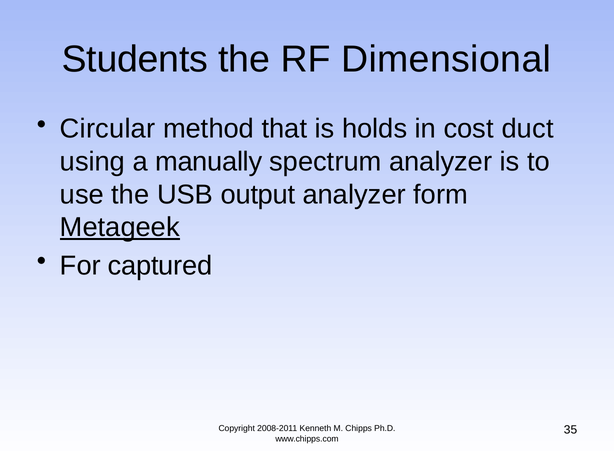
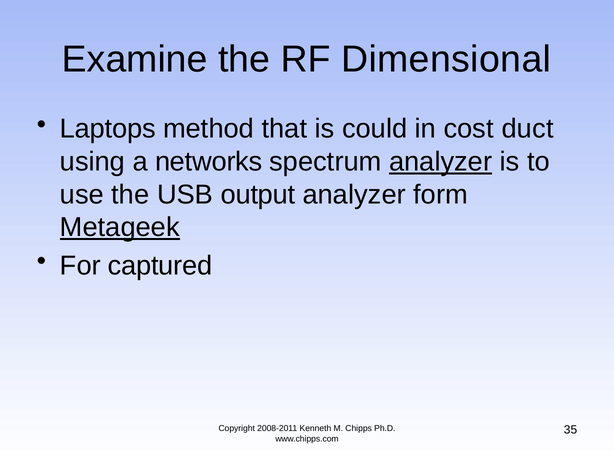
Students: Students -> Examine
Circular: Circular -> Laptops
holds: holds -> could
manually: manually -> networks
analyzer at (441, 162) underline: none -> present
